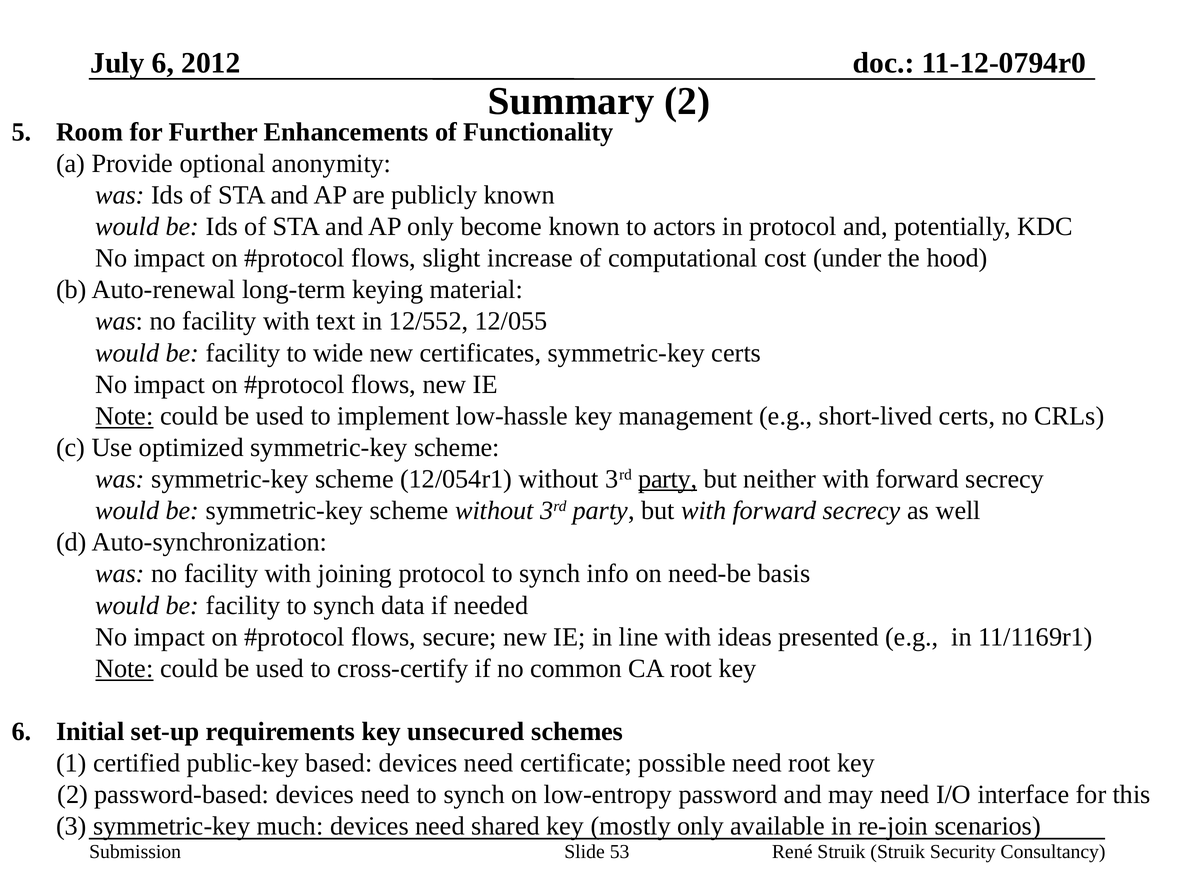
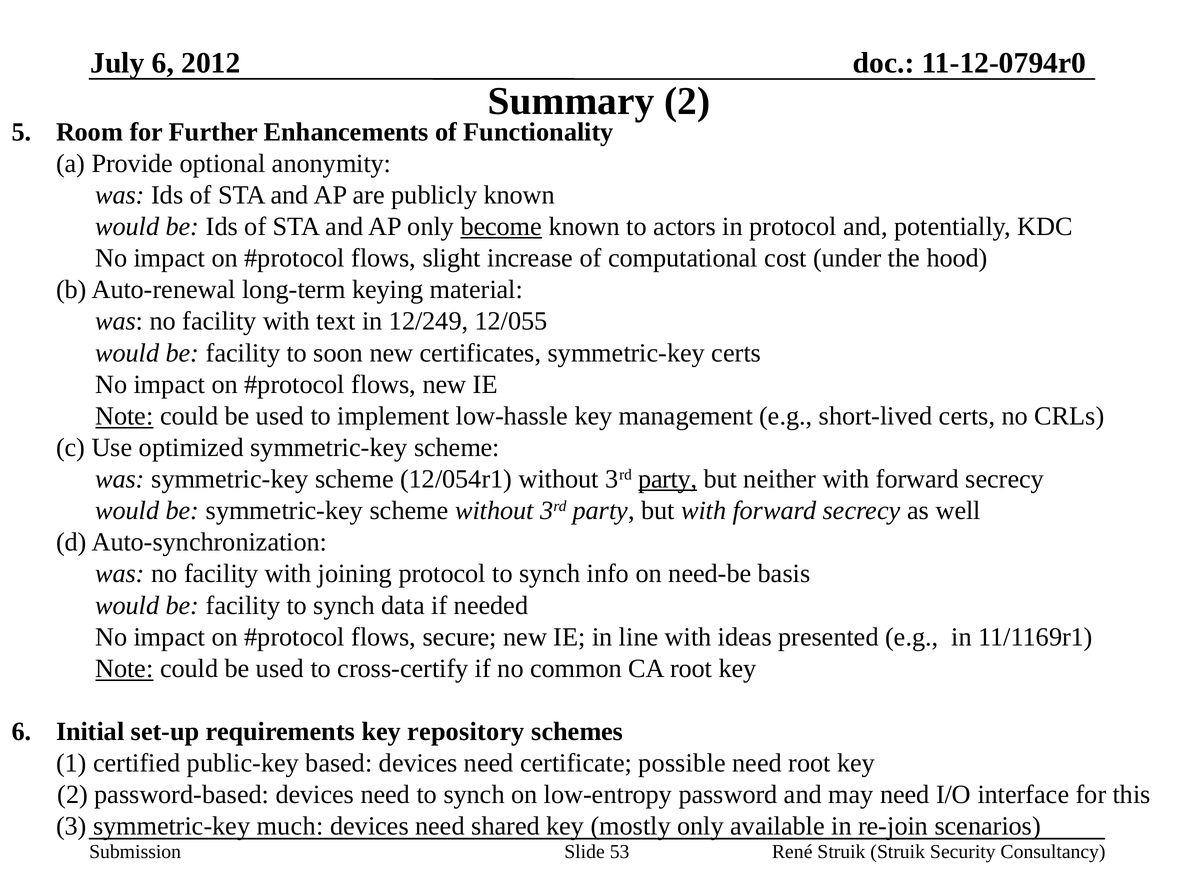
become underline: none -> present
12/552: 12/552 -> 12/249
wide: wide -> soon
unsecured: unsecured -> repository
